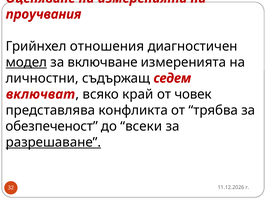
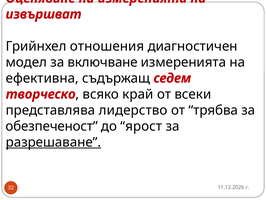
проучвания: проучвания -> извършват
модел underline: present -> none
личностни: личностни -> ефективна
включват: включват -> творческо
човек: човек -> всеки
конфликта: конфликта -> лидерство
всеки: всеки -> ярост
